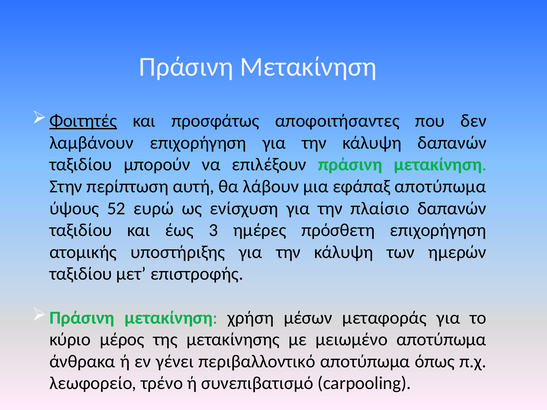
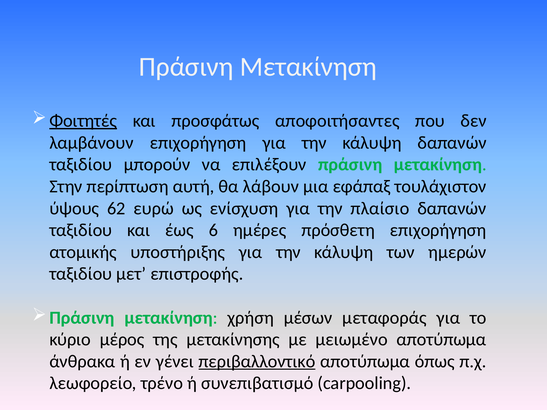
εφάπαξ αποτύπωμα: αποτύπωμα -> τουλάχιστον
52: 52 -> 62
3: 3 -> 6
περιβαλλοντικό underline: none -> present
